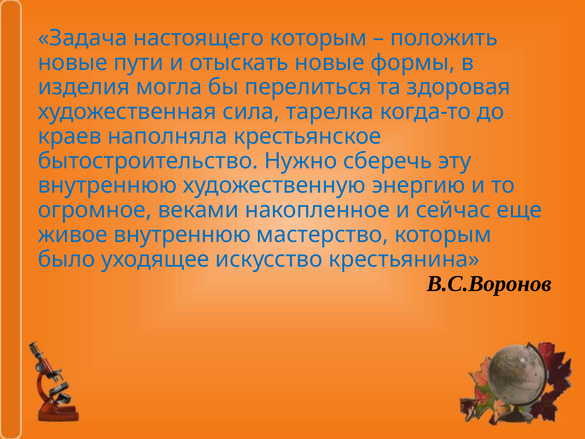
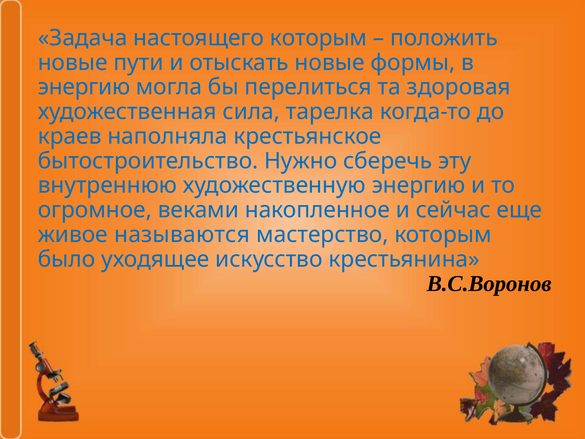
изделия at (84, 87): изделия -> энергию
живое внутреннюю: внутреннюю -> называются
